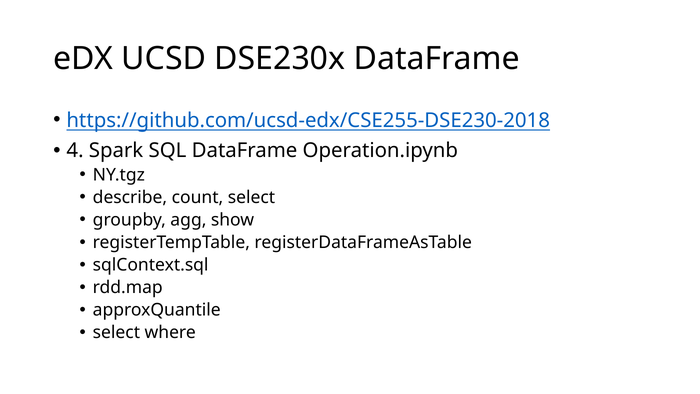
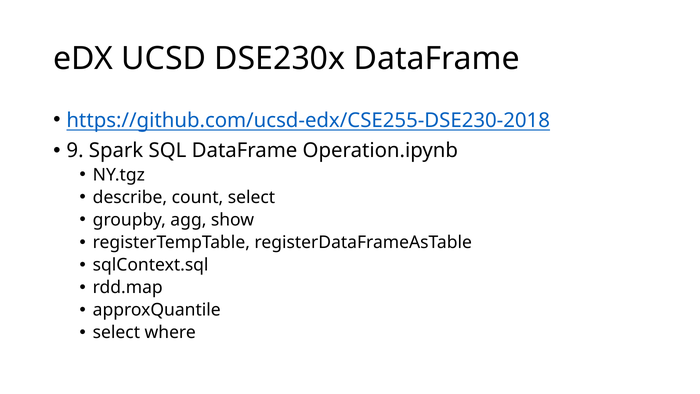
4: 4 -> 9
